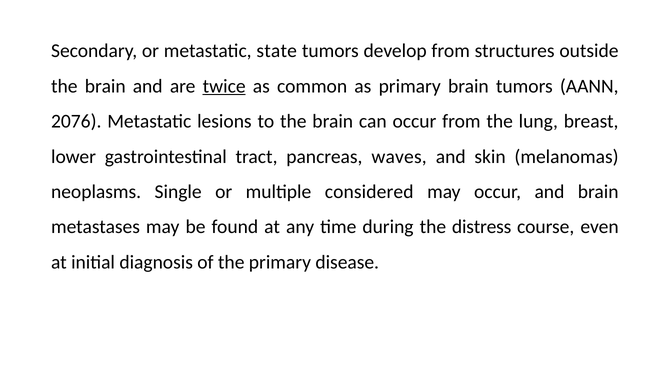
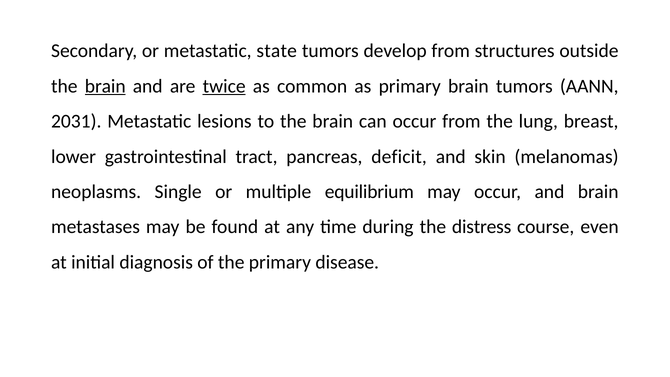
brain at (105, 86) underline: none -> present
2076: 2076 -> 2031
waves: waves -> deficit
considered: considered -> equilibrium
